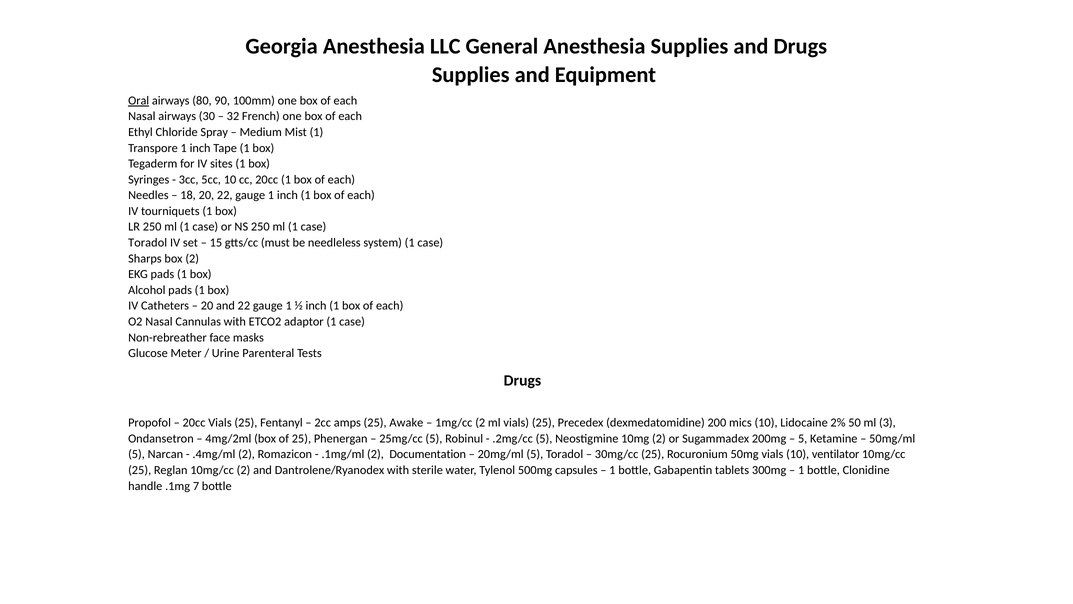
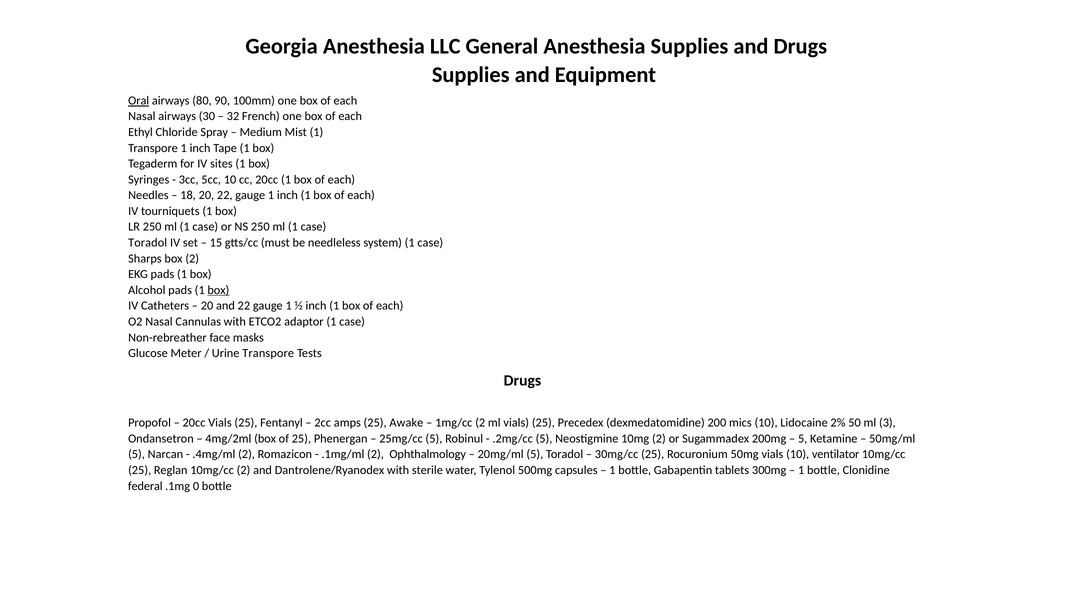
box at (218, 290) underline: none -> present
Urine Parenteral: Parenteral -> Transpore
Documentation: Documentation -> Ophthalmology
handle: handle -> federal
7: 7 -> 0
